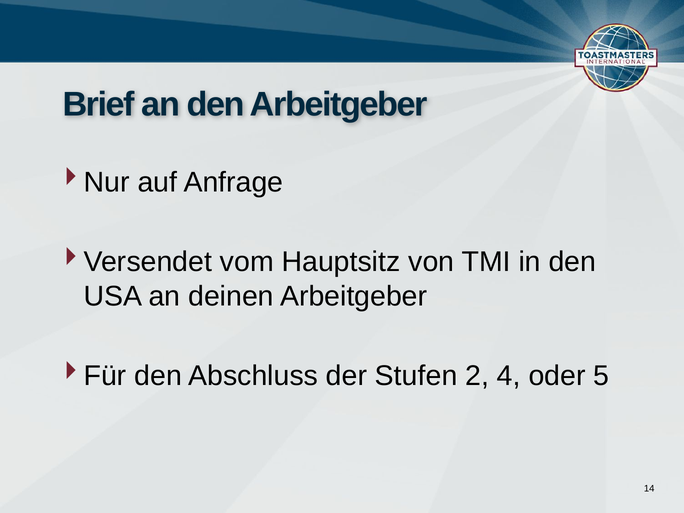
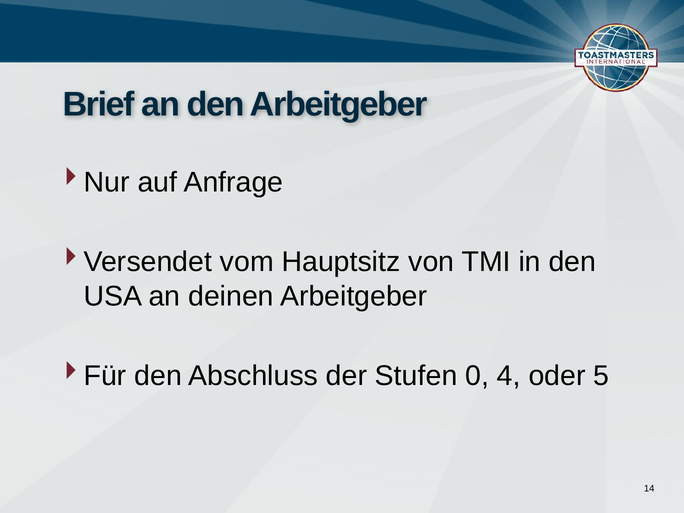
2: 2 -> 0
